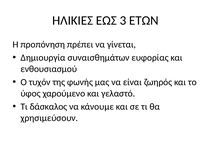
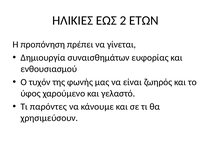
3: 3 -> 2
δάσκαλος: δάσκαλος -> παρόντες
